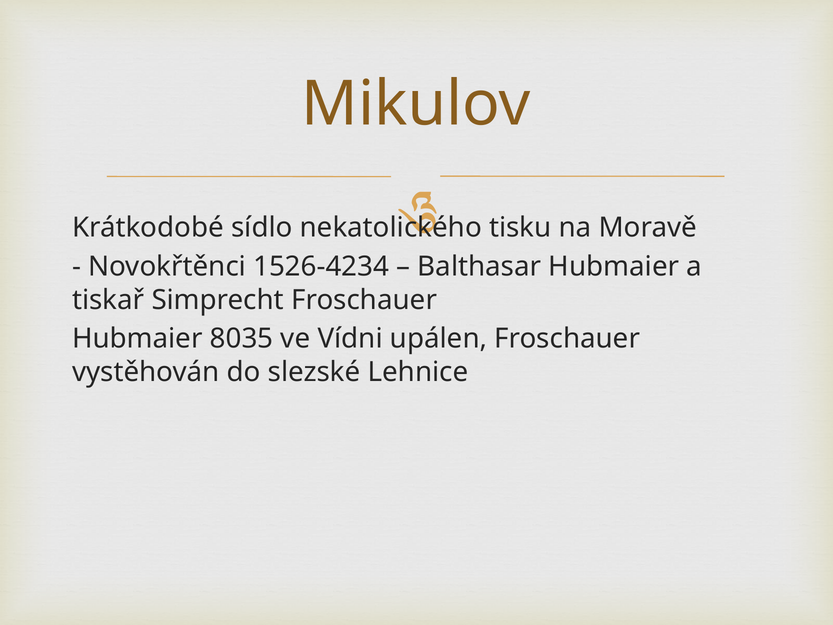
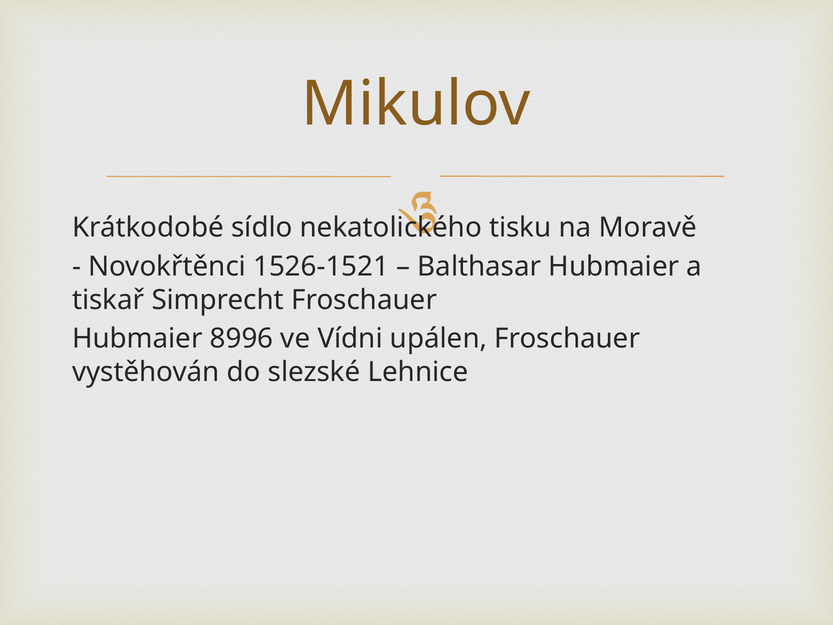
1526-4234: 1526-4234 -> 1526-1521
8035: 8035 -> 8996
